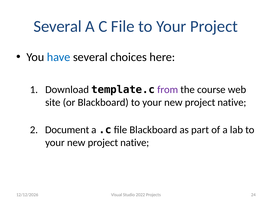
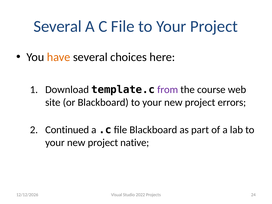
have colour: blue -> orange
native at (232, 102): native -> errors
Document: Document -> Continued
